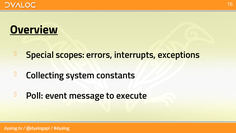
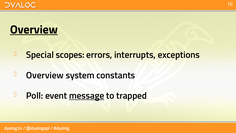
Collecting at (45, 75): Collecting -> Overview
message underline: none -> present
execute: execute -> trapped
